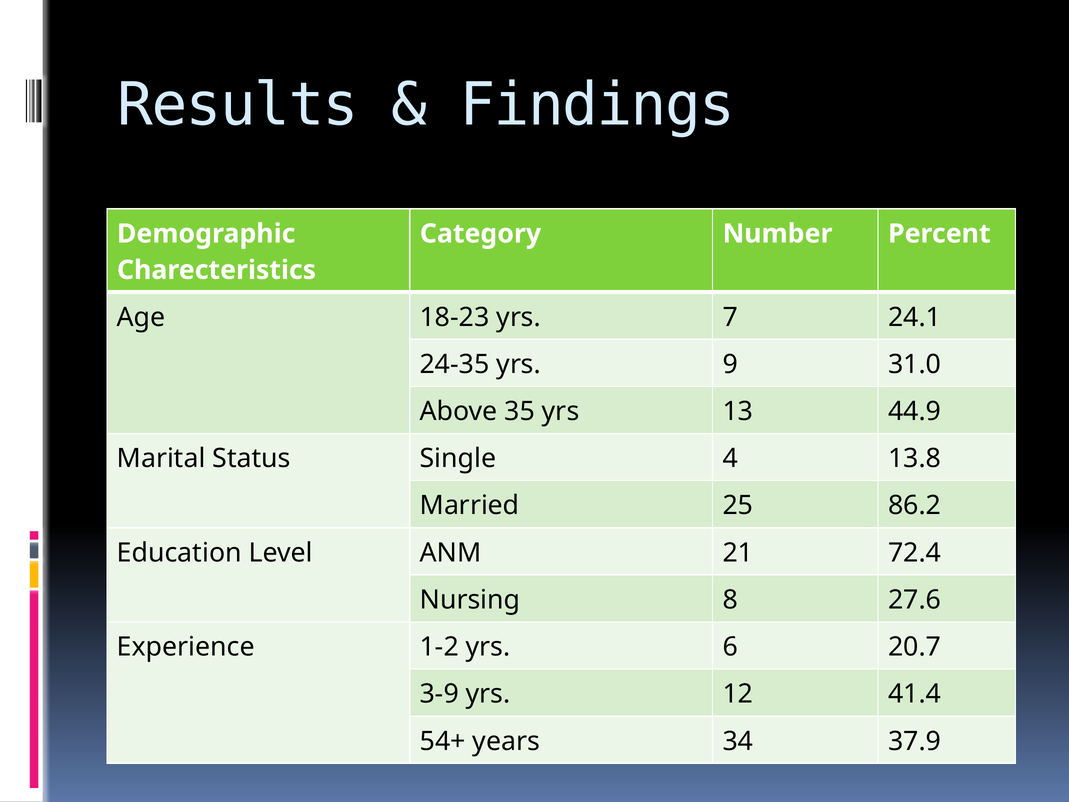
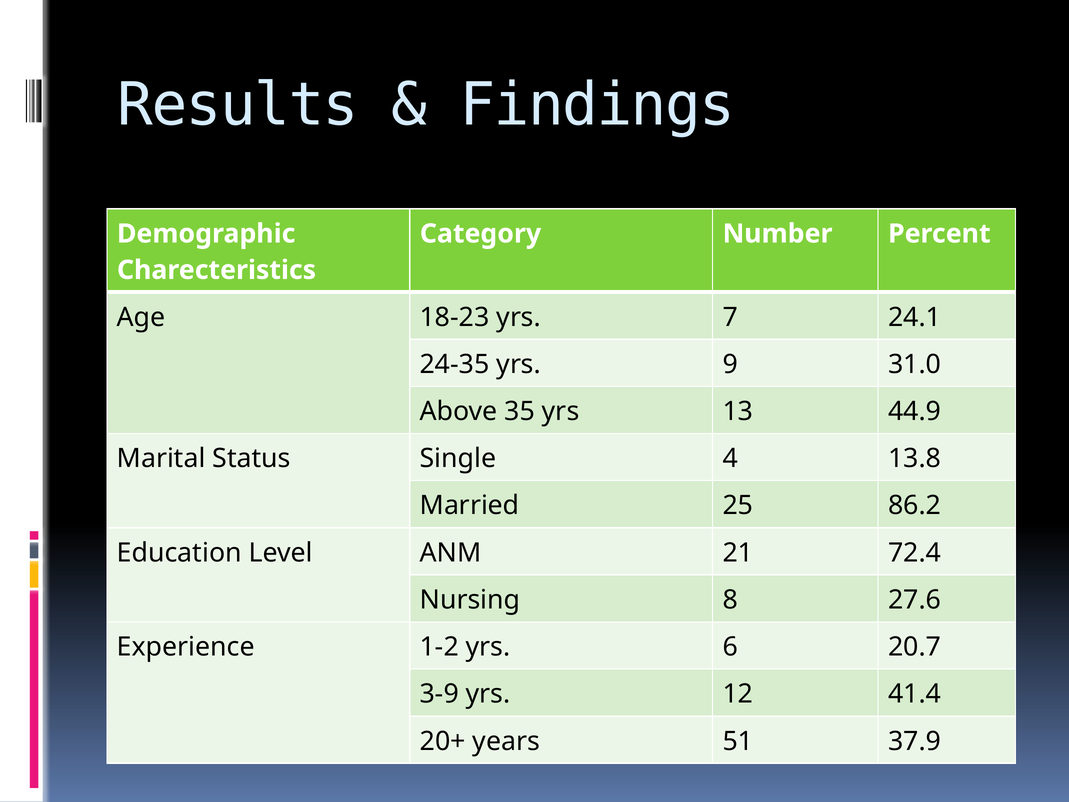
54+: 54+ -> 20+
34: 34 -> 51
